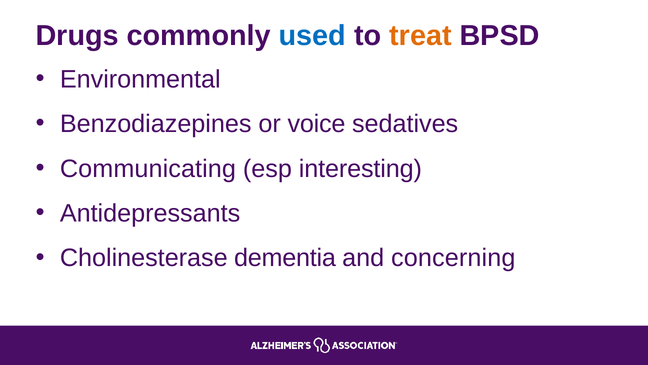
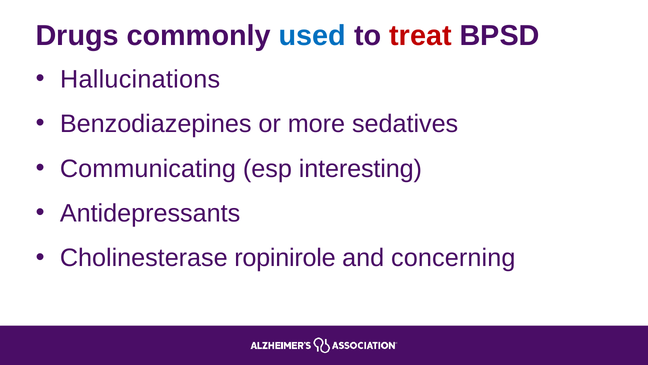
treat colour: orange -> red
Environmental: Environmental -> Hallucinations
voice: voice -> more
dementia: dementia -> ropinirole
